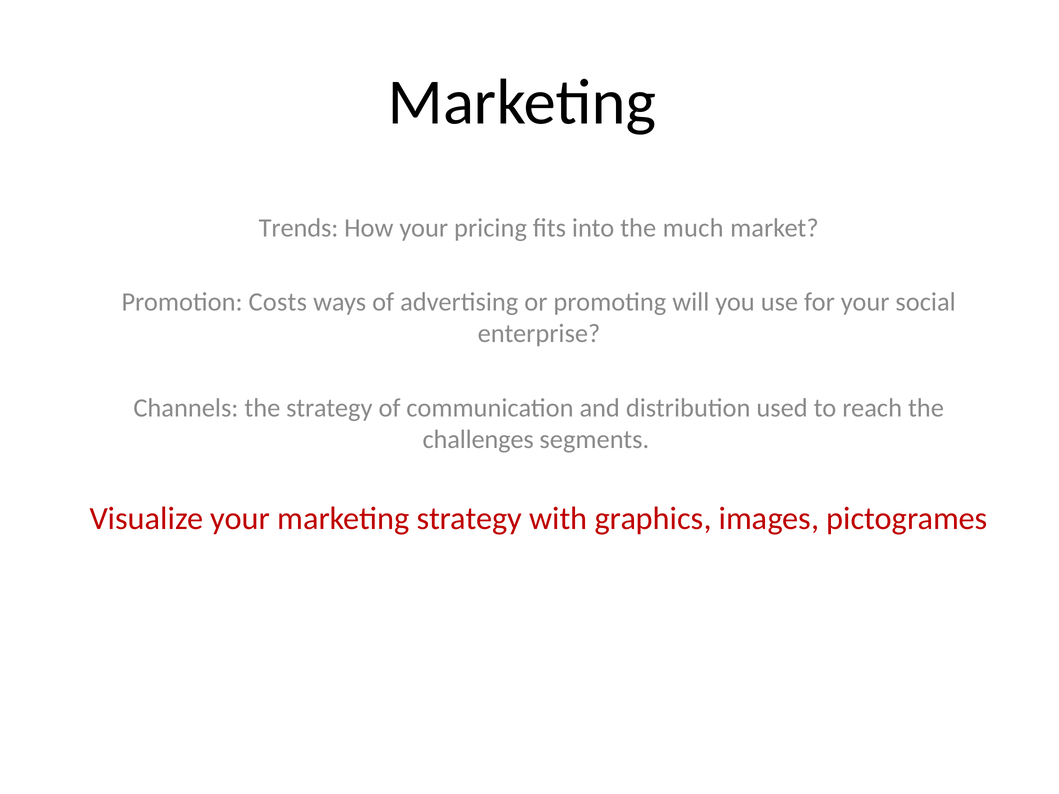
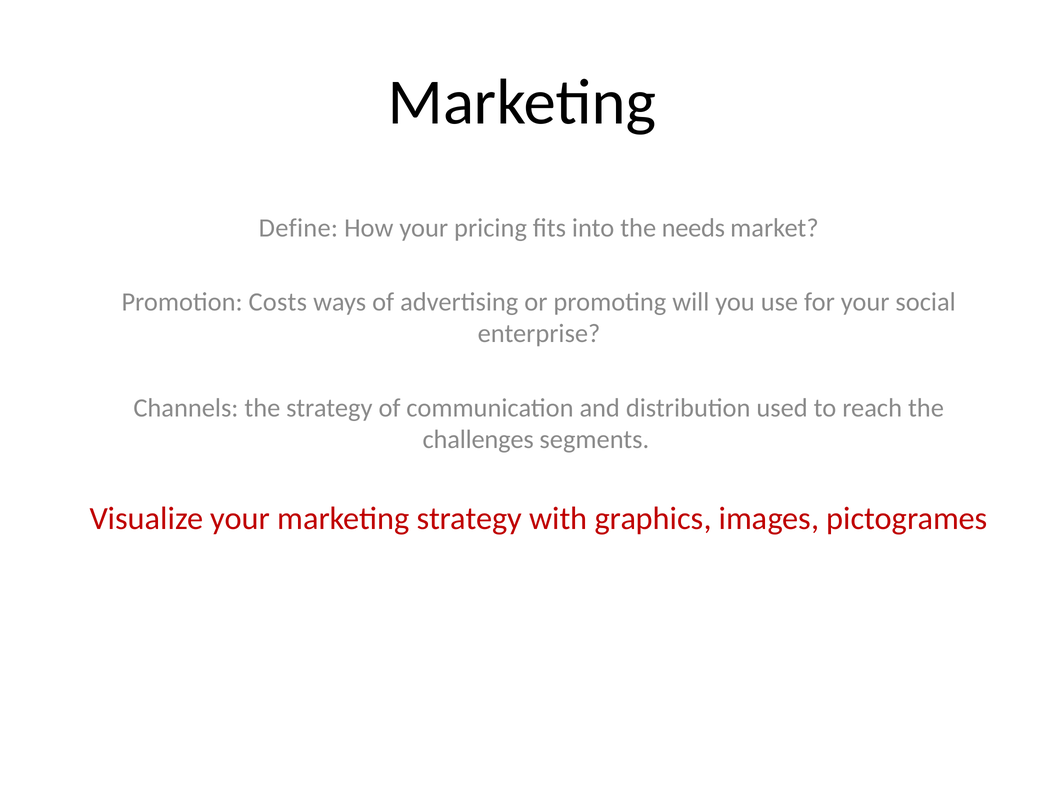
Trends: Trends -> Define
much: much -> needs
